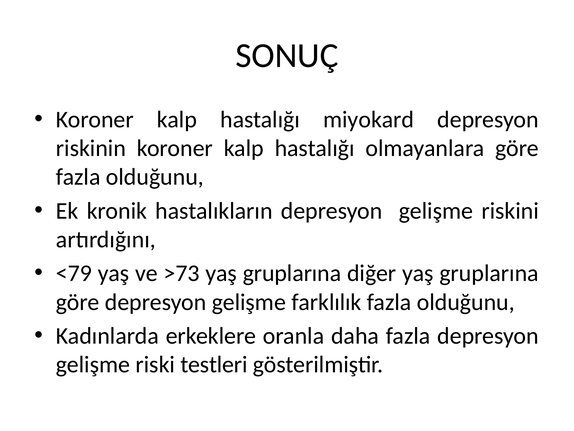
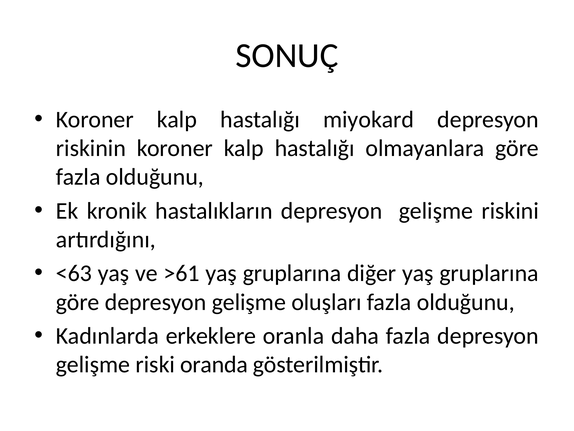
<79: <79 -> <63
>73: >73 -> >61
farklılık: farklılık -> oluşları
testleri: testleri -> oranda
